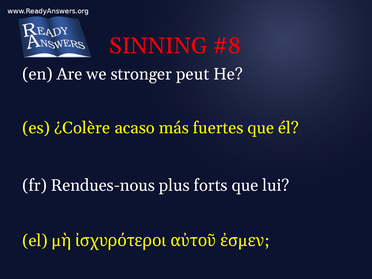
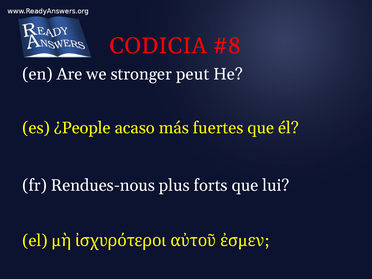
SINNING: SINNING -> CODICIA
¿Colère: ¿Colère -> ¿People
